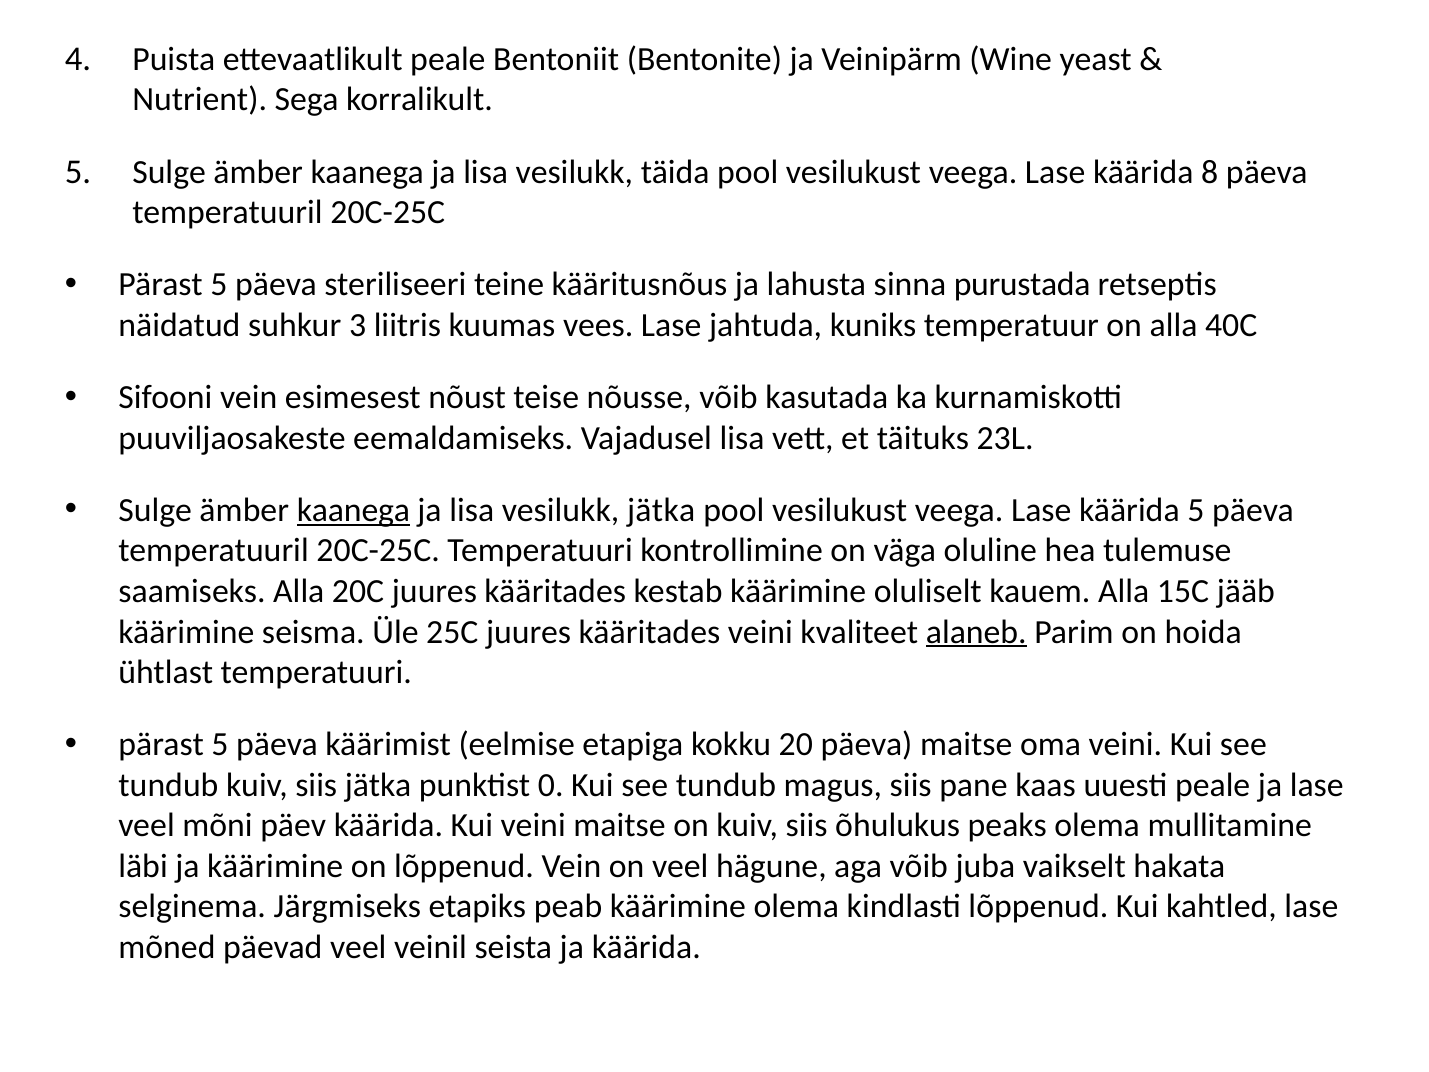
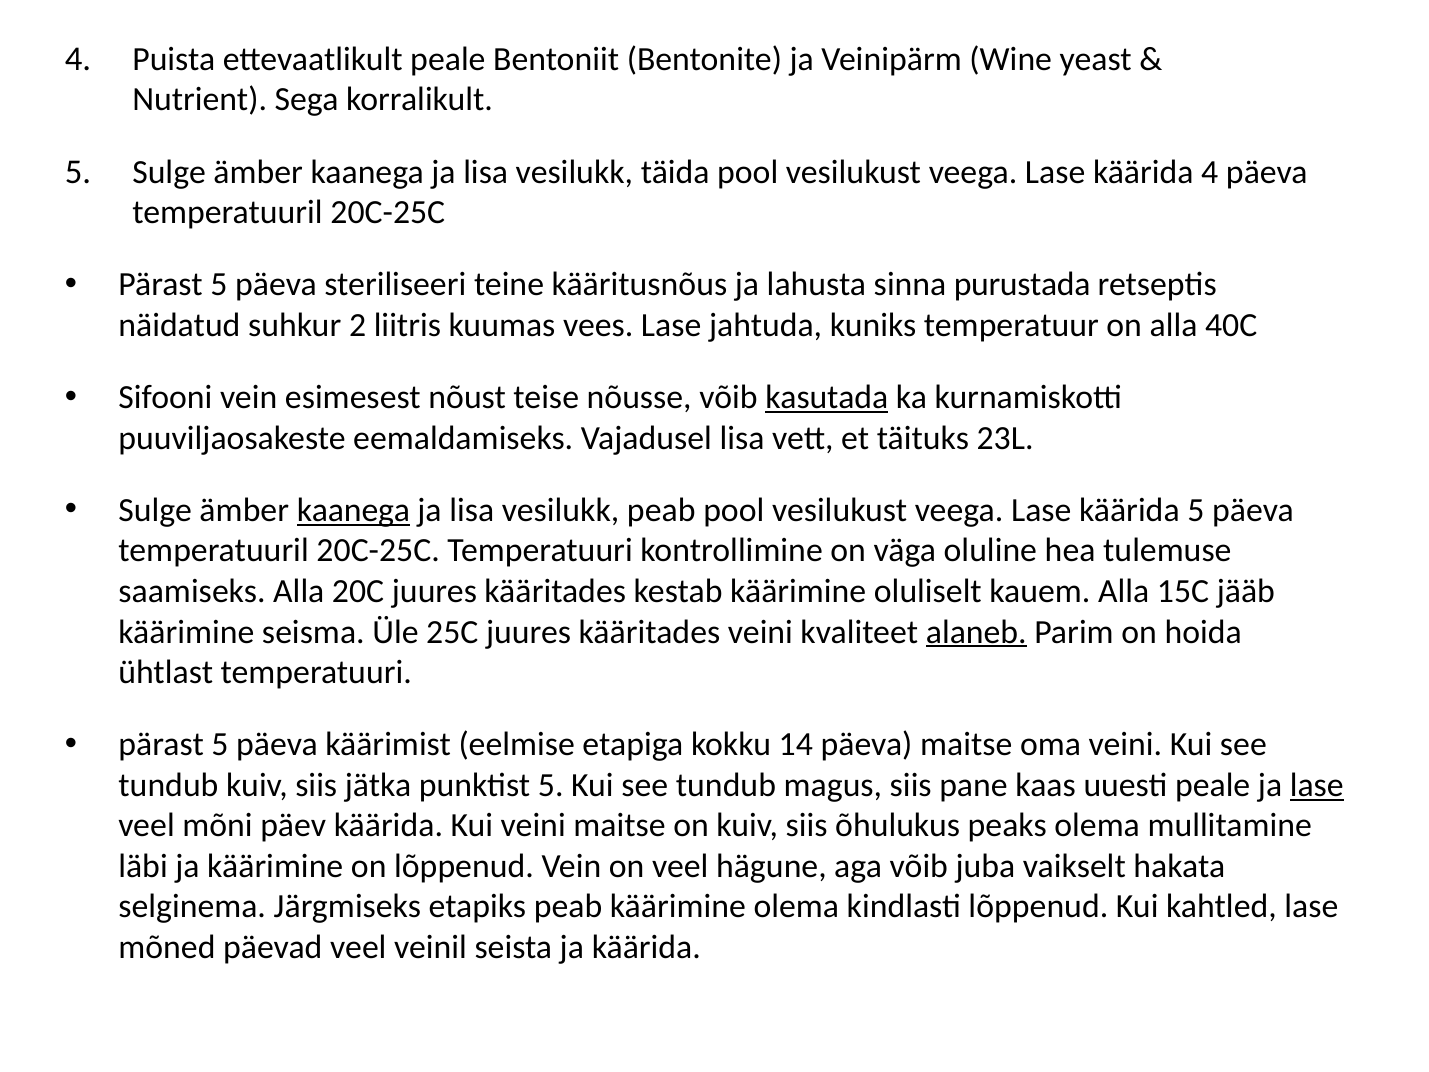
käärida 8: 8 -> 4
3: 3 -> 2
kasutada underline: none -> present
vesilukk jätka: jätka -> peab
20: 20 -> 14
punktist 0: 0 -> 5
lase at (1317, 785) underline: none -> present
